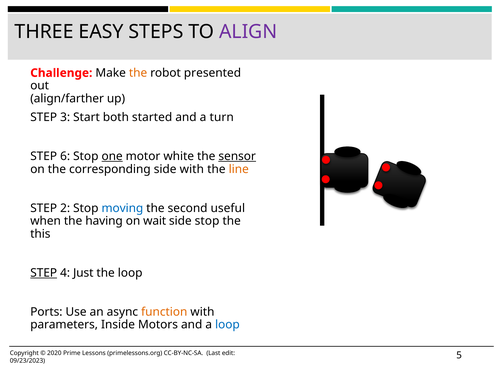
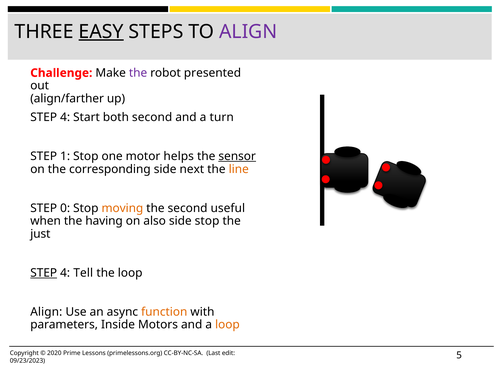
EASY underline: none -> present
the at (138, 73) colour: orange -> purple
3 at (65, 117): 3 -> 4
both started: started -> second
6: 6 -> 1
one underline: present -> none
white: white -> helps
side with: with -> next
2: 2 -> 0
moving colour: blue -> orange
wait: wait -> also
this: this -> just
Just: Just -> Tell
Ports at (46, 312): Ports -> Align
loop at (227, 324) colour: blue -> orange
